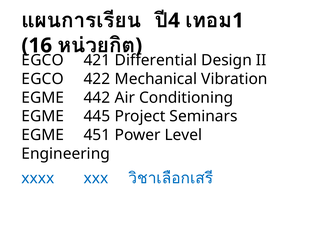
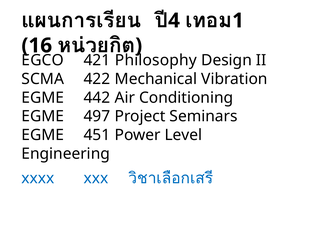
Differential: Differential -> Philosophy
EGCO at (43, 79): EGCO -> SCMA
445: 445 -> 497
